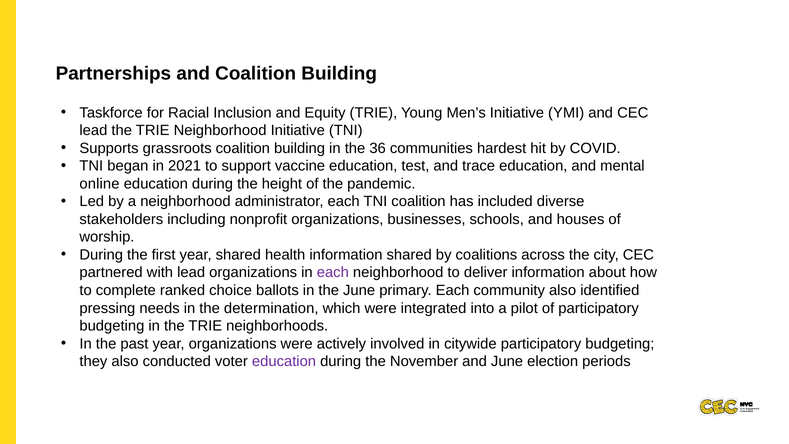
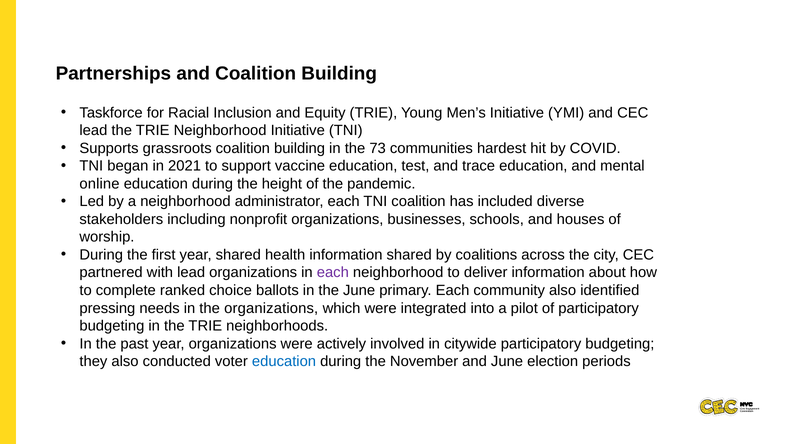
36: 36 -> 73
the determination: determination -> organizations
education at (284, 361) colour: purple -> blue
